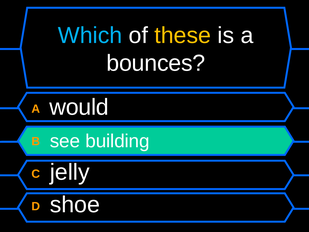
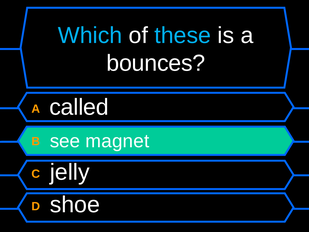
these colour: yellow -> light blue
would: would -> called
building: building -> magnet
